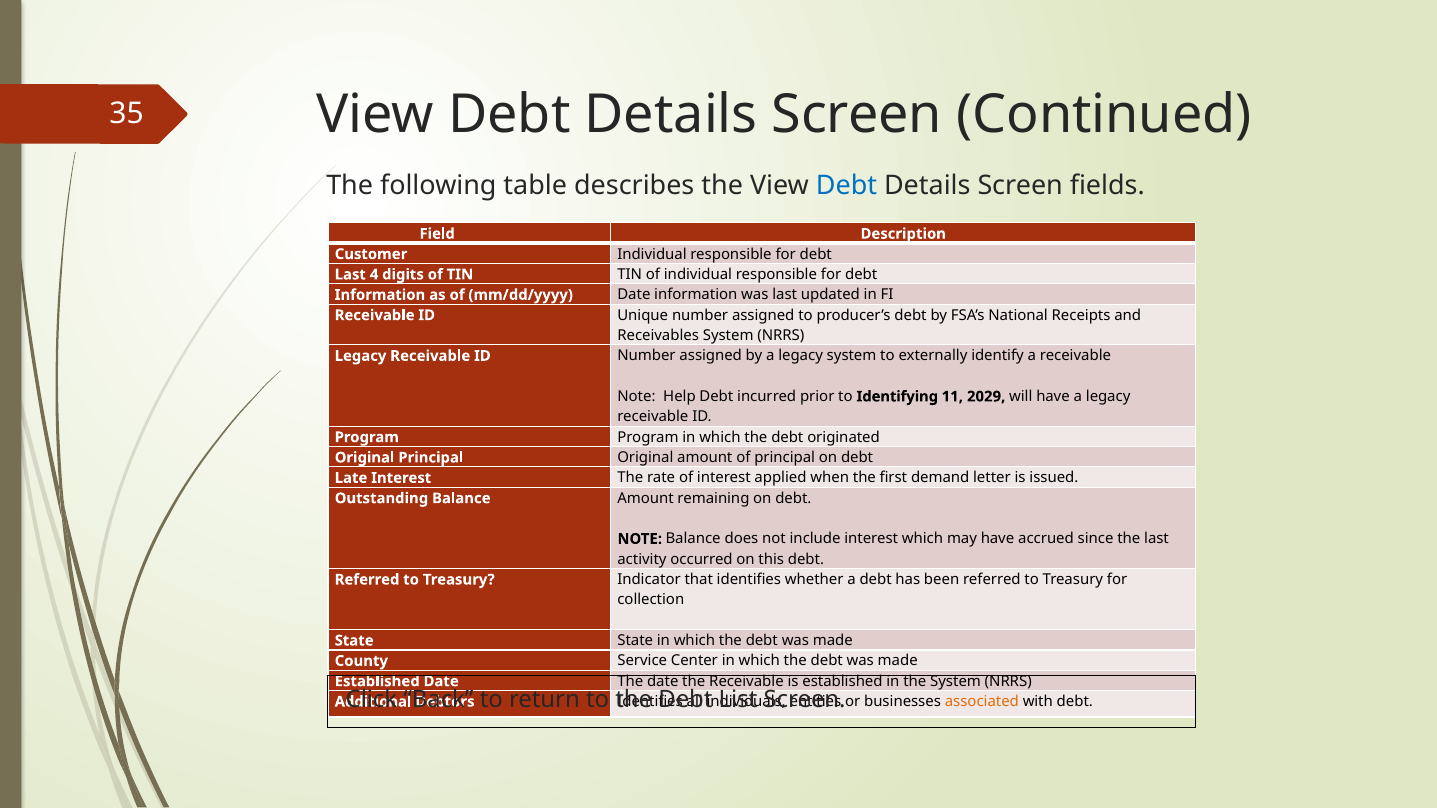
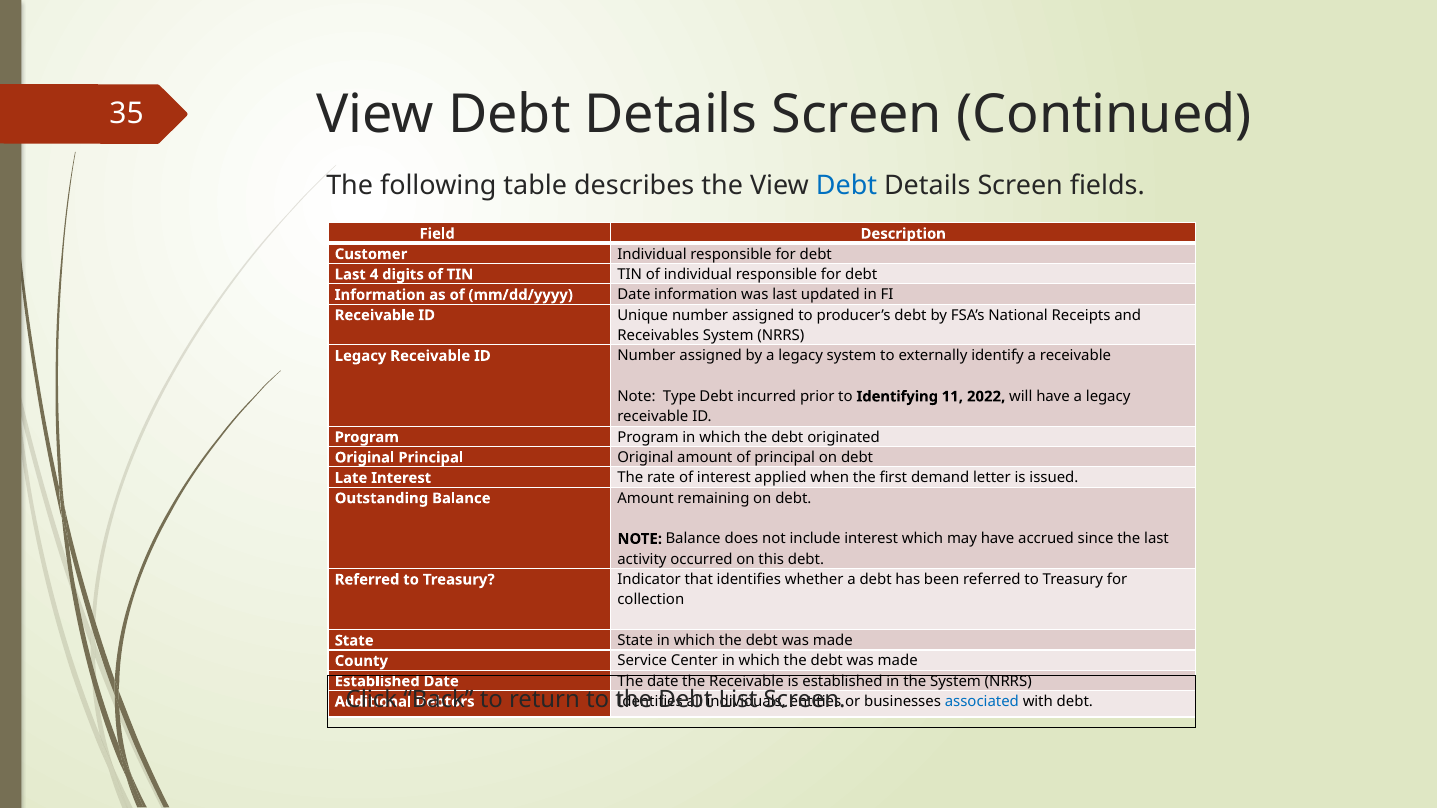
Help: Help -> Type
2029: 2029 -> 2022
associated colour: orange -> blue
